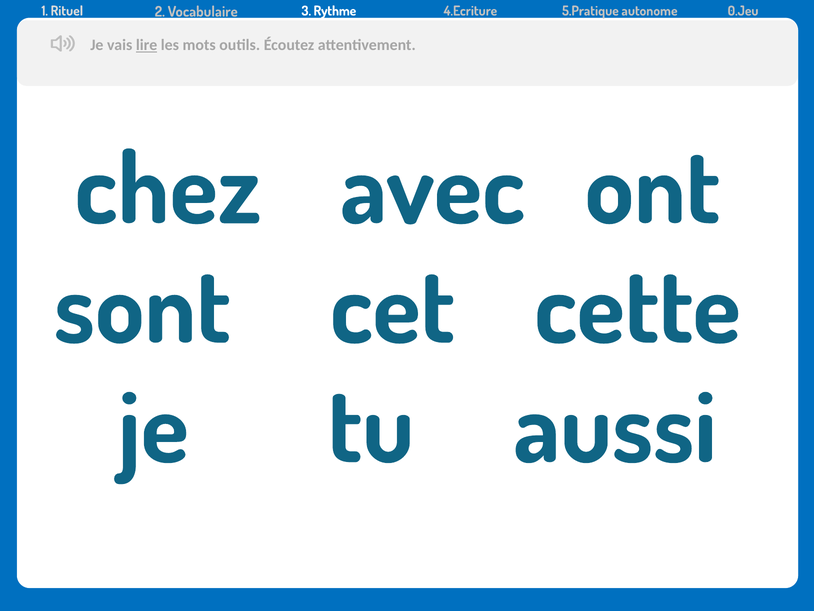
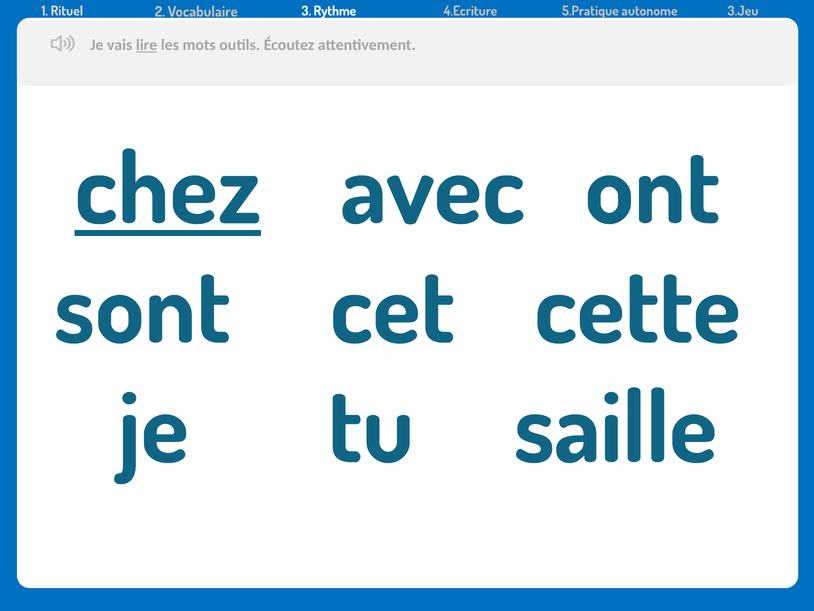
0.Jeu: 0.Jeu -> 3.Jeu
chez underline: none -> present
aussi: aussi -> saille
